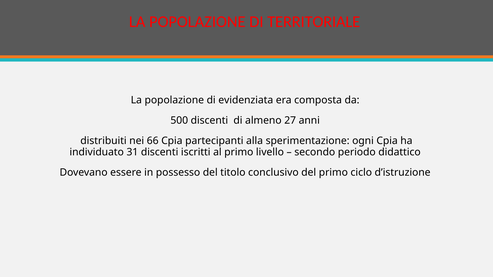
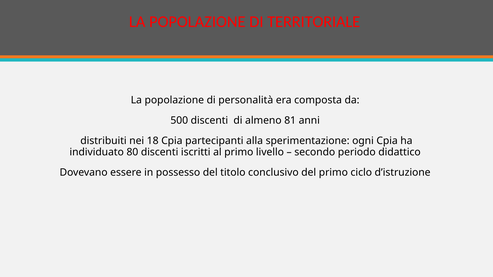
evidenziata: evidenziata -> personalità
27: 27 -> 81
66: 66 -> 18
31: 31 -> 80
